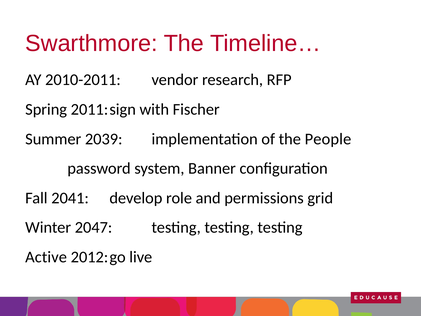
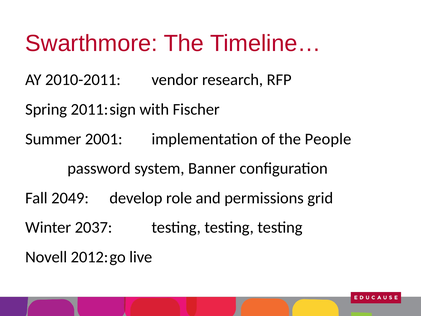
2039: 2039 -> 2001
2041: 2041 -> 2049
2047: 2047 -> 2037
Active: Active -> Novell
